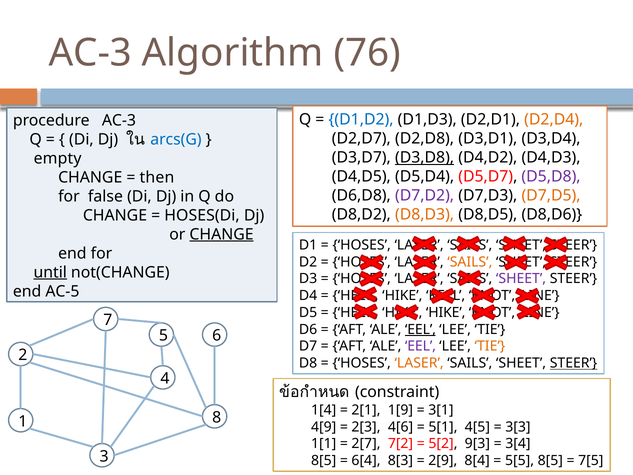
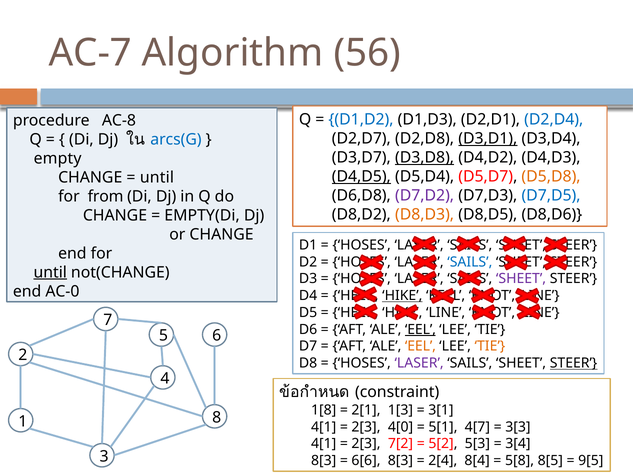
AC-3 at (90, 53): AC-3 -> AC-7
76: 76 -> 56
D2,D4 colour: orange -> blue
procedure AC-3: AC-3 -> AC-8
D3,D1 underline: none -> present
D4,D5 underline: none -> present
D5,D8 colour: purple -> orange
then at (157, 177): then -> until
D7,D5 colour: orange -> blue
false: false -> from
HOSES(Di: HOSES(Di -> EMPTY(Di
CHANGE at (222, 234) underline: present -> none
SAILS at (470, 262) colour: orange -> blue
AC-5: AC-5 -> AC-0
HIKE at (402, 296) underline: none -> present
HIKE at (446, 312): HIKE -> LINE
EEL at (420, 346) colour: purple -> orange
LASER at (419, 363) colour: orange -> purple
1[4: 1[4 -> 1[8
1[9: 1[9 -> 1[3
4[9 at (324, 427): 4[9 -> 4[1
4[6: 4[6 -> 4[0
4[5: 4[5 -> 4[7
1[1 at (324, 444): 1[1 -> 4[1
2[7 at (366, 444): 2[7 -> 2[3
9[3: 9[3 -> 5[3
8[5 at (324, 460): 8[5 -> 8[3
6[4: 6[4 -> 6[6
2[9: 2[9 -> 2[4
5[5: 5[5 -> 5[8
7[5: 7[5 -> 9[5
